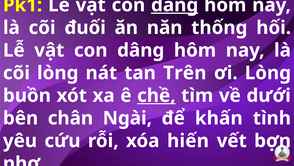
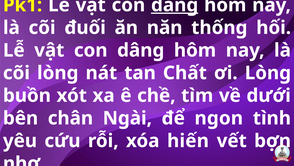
Trên: Trên -> Chất
chề underline: present -> none
khấn: khấn -> ngon
